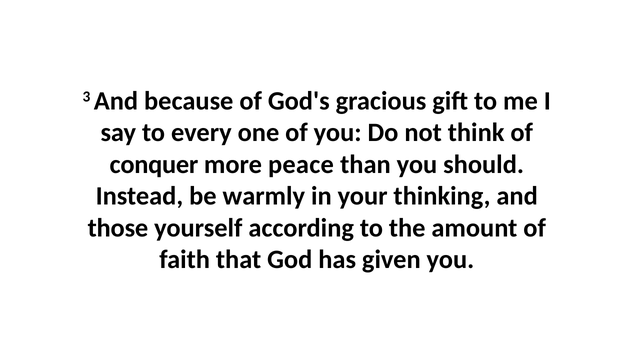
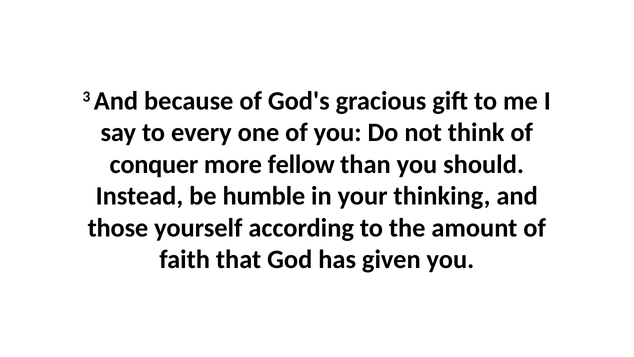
peace: peace -> fellow
warmly: warmly -> humble
